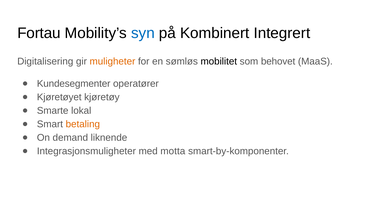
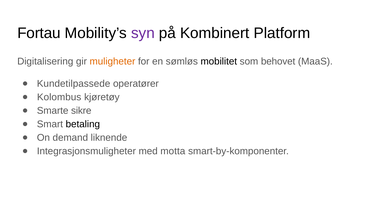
syn colour: blue -> purple
Integrert: Integrert -> Platform
Kundesegmenter: Kundesegmenter -> Kundetilpassede
Kjøretøyet: Kjøretøyet -> Kolombus
lokal: lokal -> sikre
betaling colour: orange -> black
